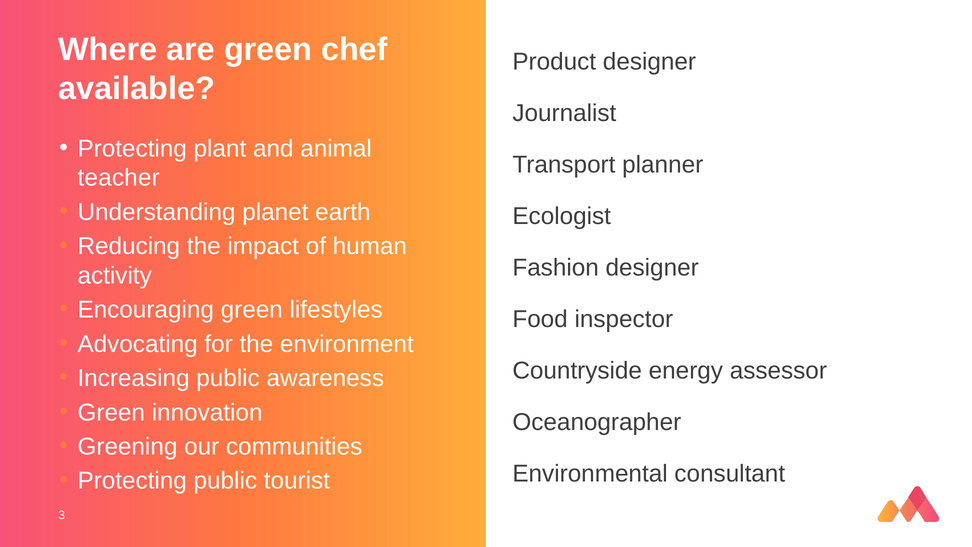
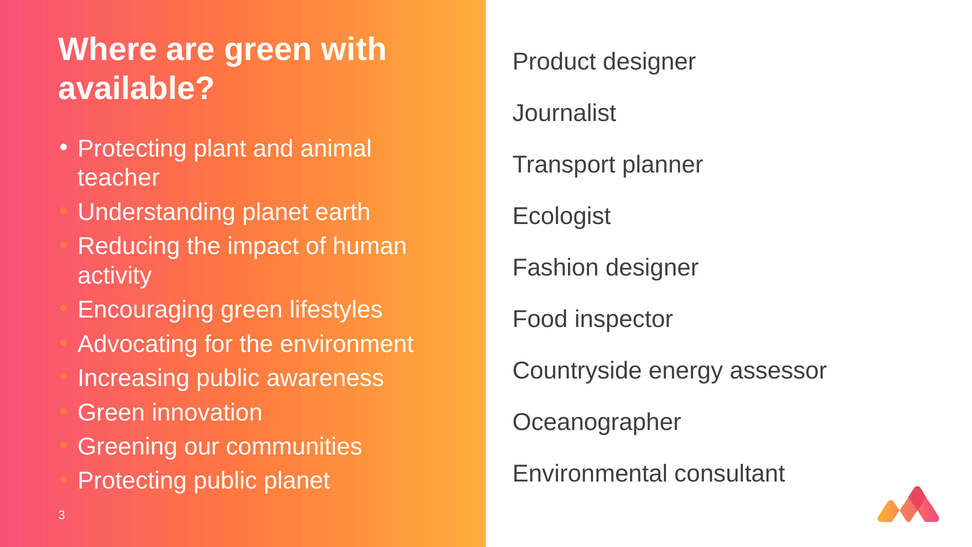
chef: chef -> with
public tourist: tourist -> planet
